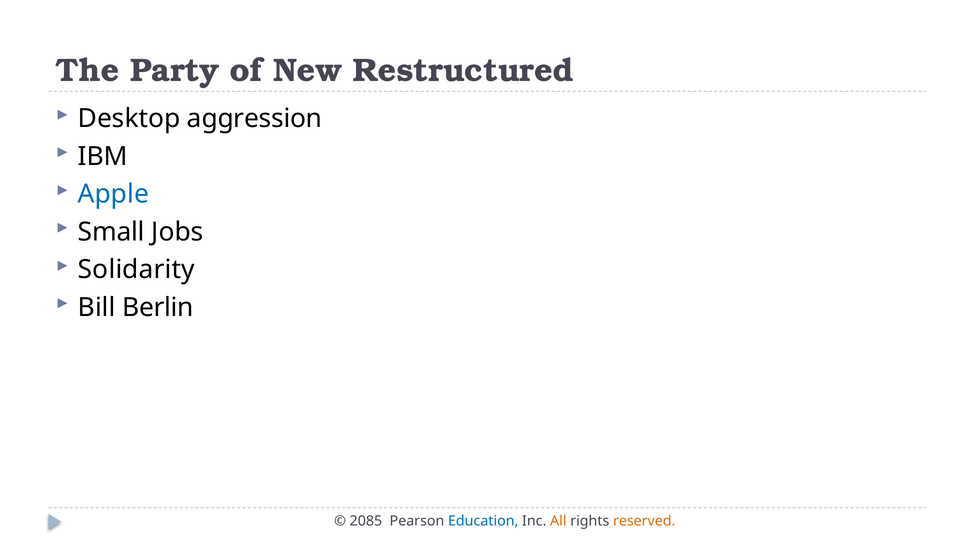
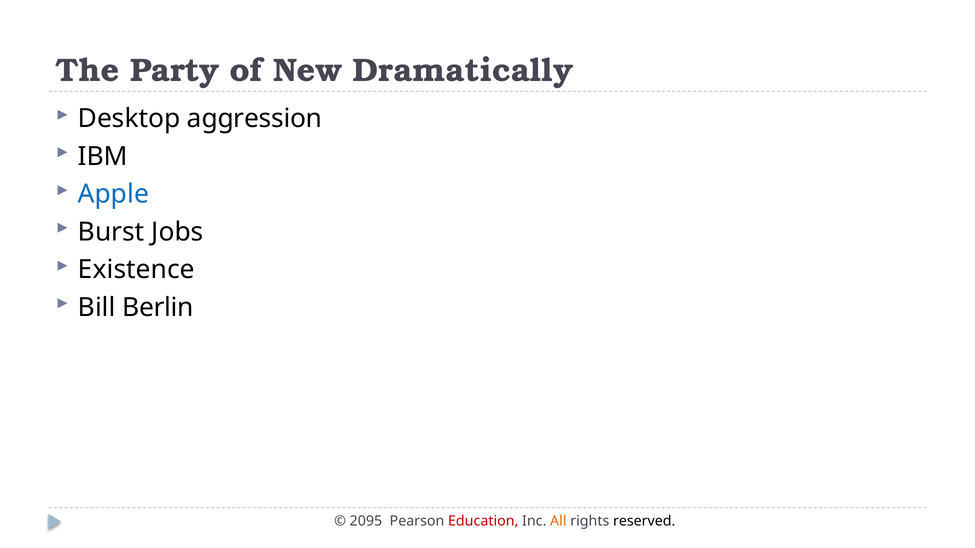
Restructured: Restructured -> Dramatically
Small: Small -> Burst
Solidarity: Solidarity -> Existence
2085: 2085 -> 2095
Education colour: blue -> red
reserved colour: orange -> black
